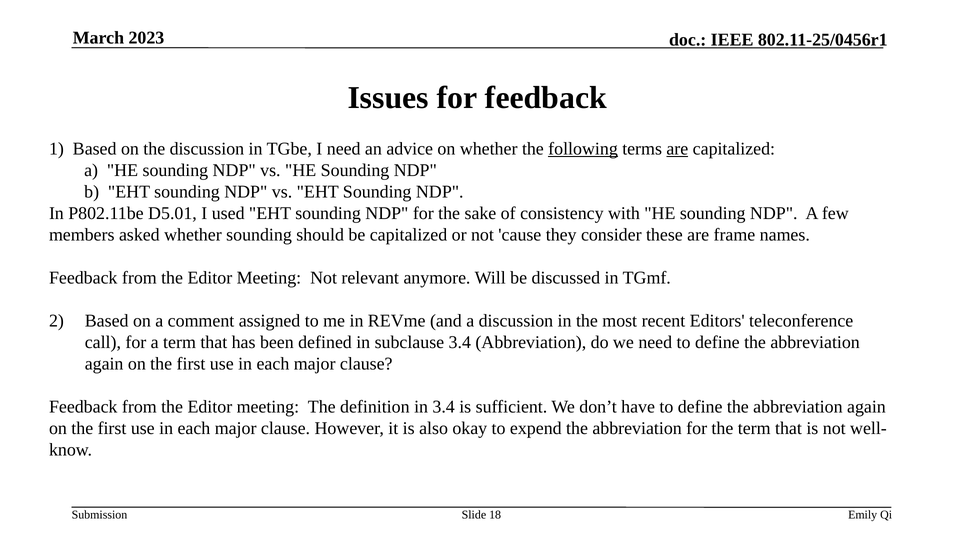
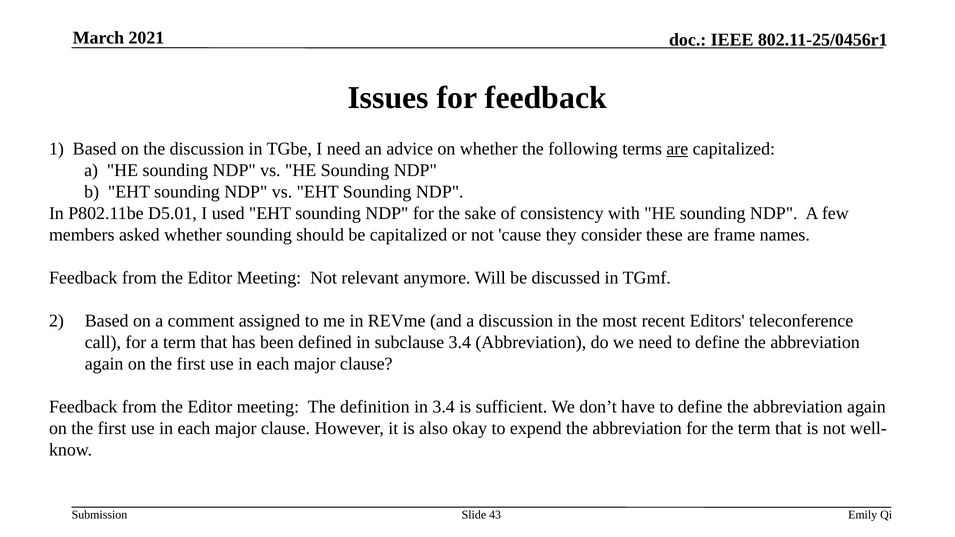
2023: 2023 -> 2021
following underline: present -> none
18: 18 -> 43
